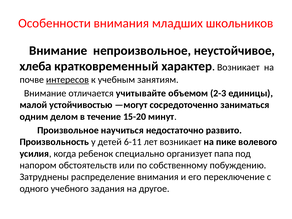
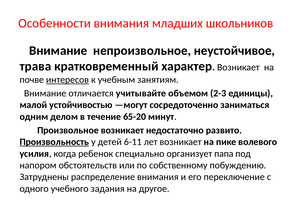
хлеба: хлеба -> трава
15-20: 15-20 -> 65-20
Произвольное научиться: научиться -> возникает
Произвольность underline: none -> present
